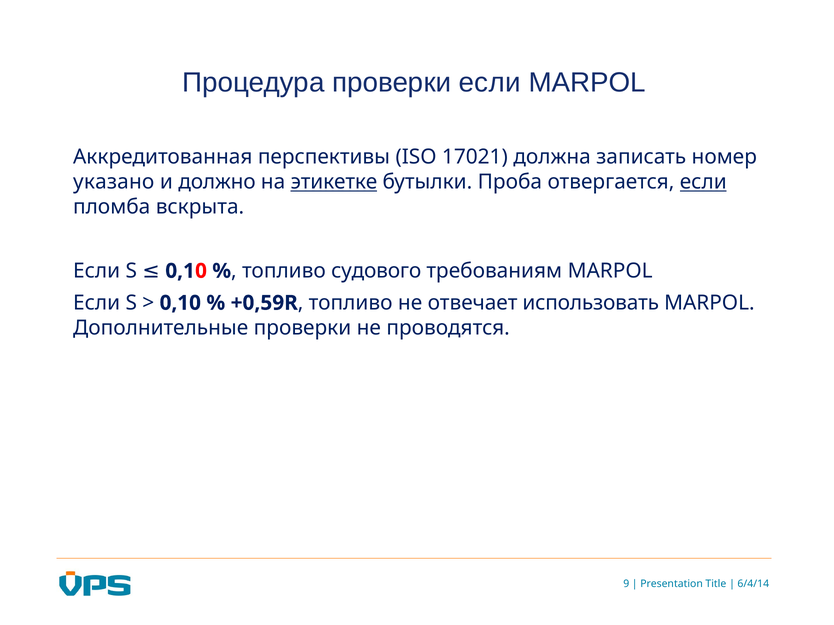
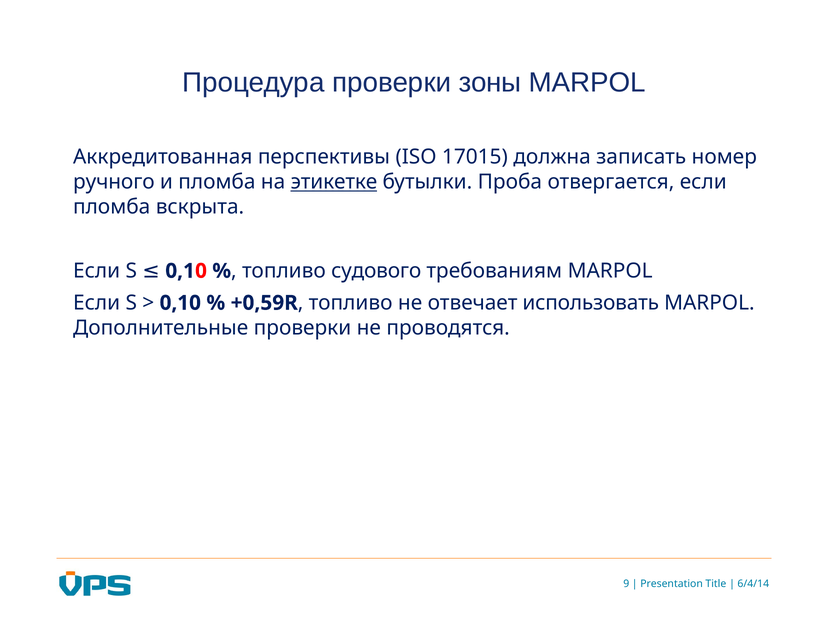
проверки если: если -> зоны
17021: 17021 -> 17015
указано: указано -> ручного
и должно: должно -> пломба
если at (703, 182) underline: present -> none
